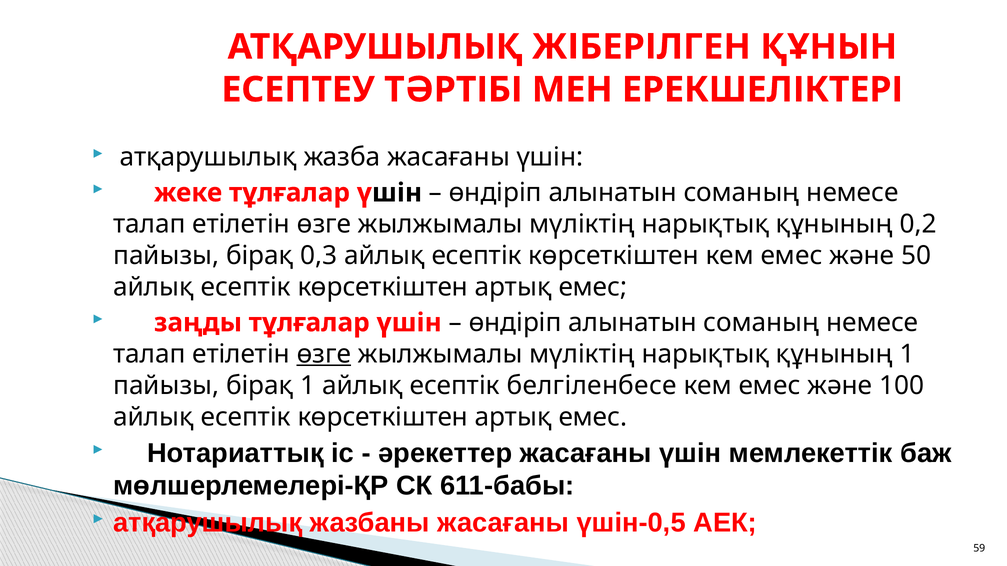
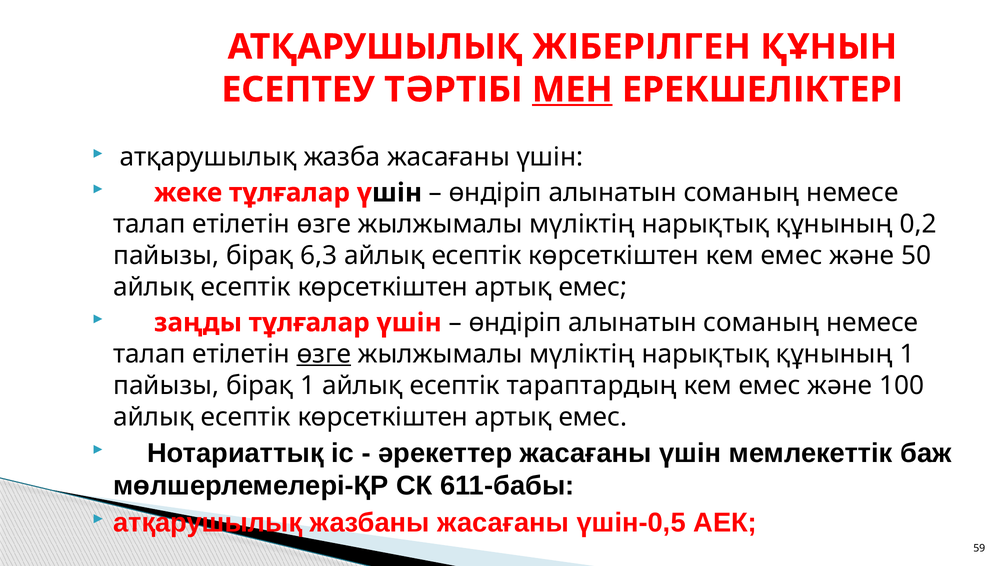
МЕН underline: none -> present
0,3: 0,3 -> 6,3
белгіленбесе: белгіленбесе -> тараптардың
